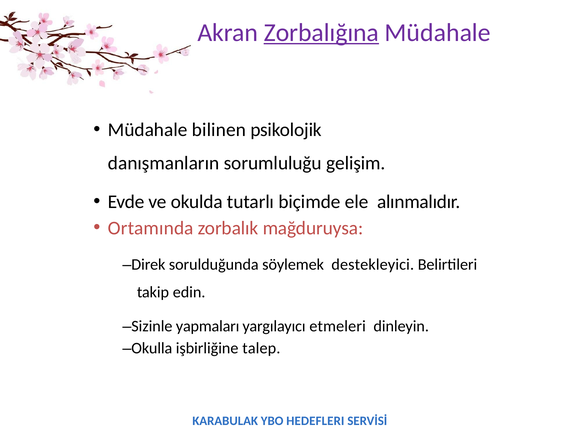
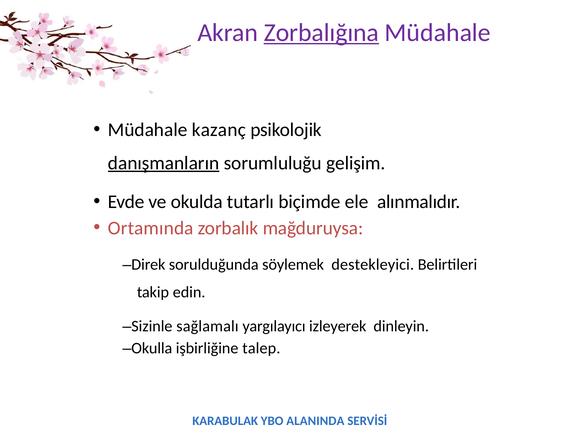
bilinen: bilinen -> kazanç
danışmanların underline: none -> present
yapmaları: yapmaları -> sağlamalı
etmeleri: etmeleri -> izleyerek
HEDEFLERI: HEDEFLERI -> ALANINDA
